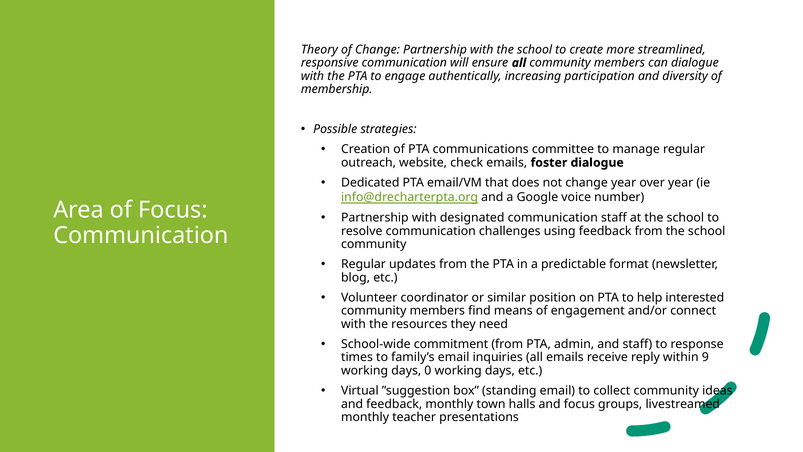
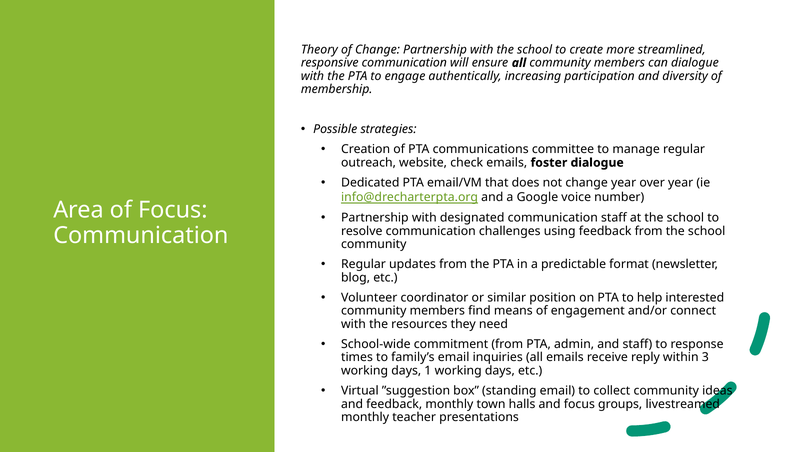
9: 9 -> 3
0: 0 -> 1
